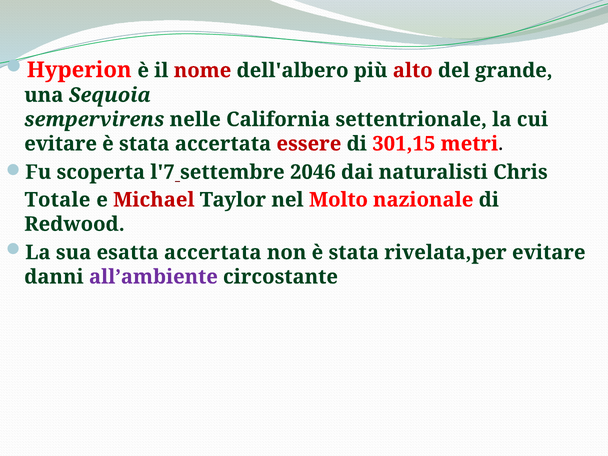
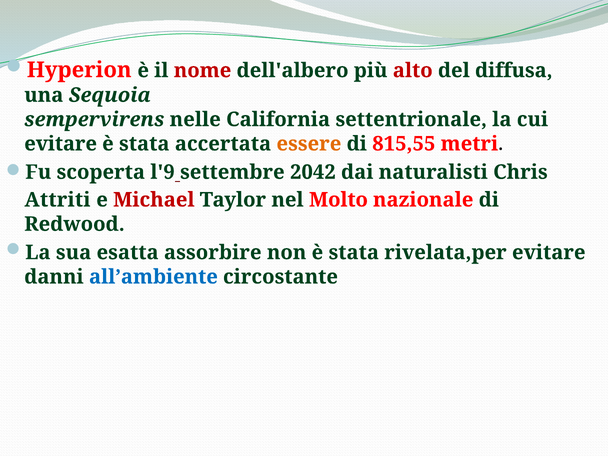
grande: grande -> diffusa
essere colour: red -> orange
301,15: 301,15 -> 815,55
l'7: l'7 -> l'9
2046: 2046 -> 2042
Totale: Totale -> Attriti
esatta accertata: accertata -> assorbire
all’ambiente colour: purple -> blue
